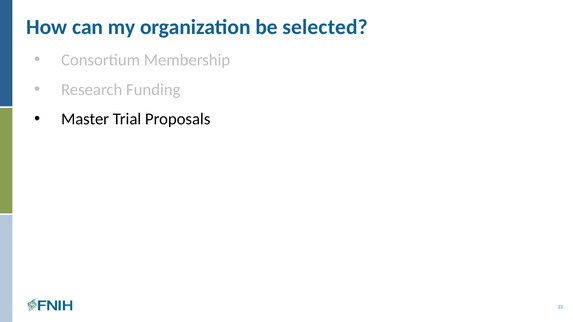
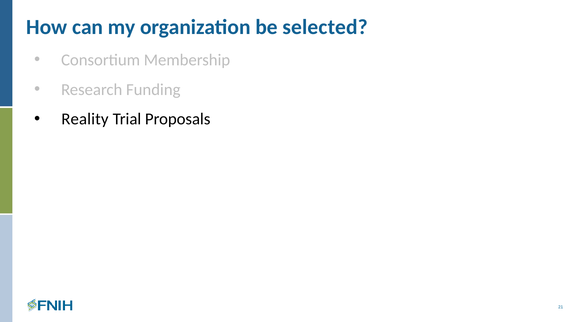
Master: Master -> Reality
